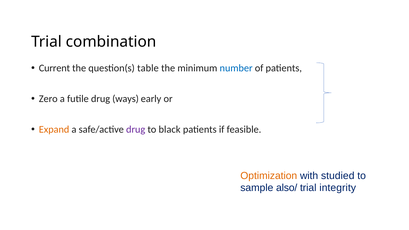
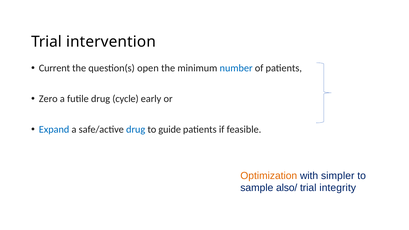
combination: combination -> intervention
table: table -> open
ways: ways -> cycle
Expand colour: orange -> blue
drug at (136, 129) colour: purple -> blue
black: black -> guide
studied: studied -> simpler
